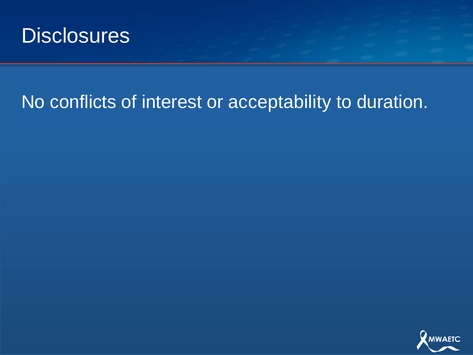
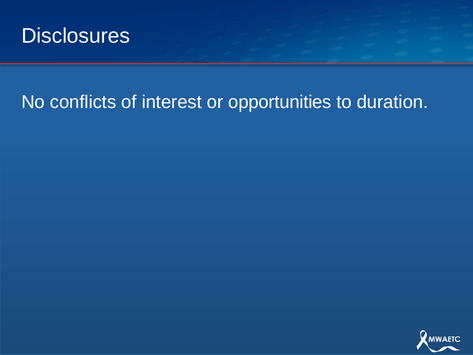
acceptability: acceptability -> opportunities
